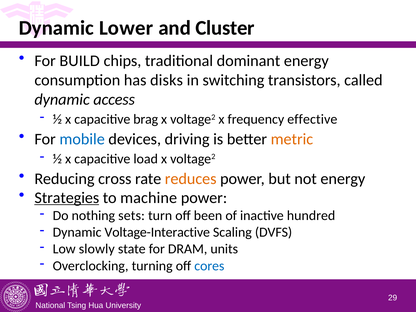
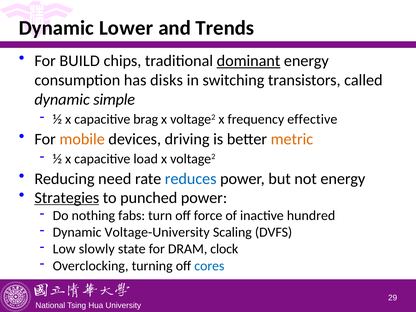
Cluster: Cluster -> Trends
dominant underline: none -> present
access: access -> simple
mobile colour: blue -> orange
cross: cross -> need
reduces colour: orange -> blue
machine: machine -> punched
sets: sets -> fabs
been: been -> force
Voltage-Interactive: Voltage-Interactive -> Voltage-University
units: units -> clock
